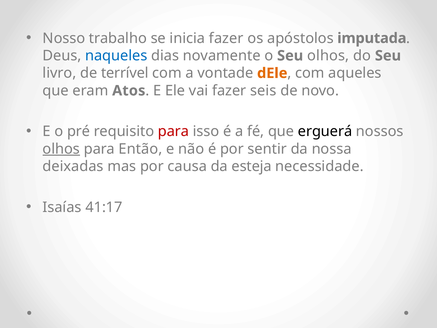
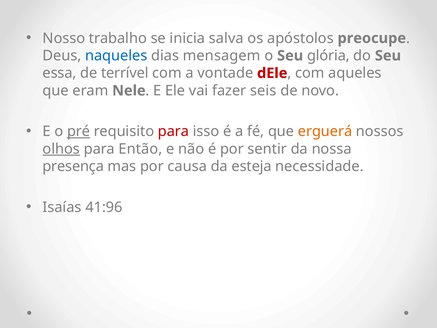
inicia fazer: fazer -> salva
imputada: imputada -> preocupe
novamente: novamente -> mensagem
Seu olhos: olhos -> glória
livro: livro -> essa
dEle colour: orange -> red
Atos: Atos -> Nele
pré underline: none -> present
erguerá colour: black -> orange
deixadas: deixadas -> presença
41:17: 41:17 -> 41:96
